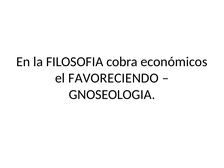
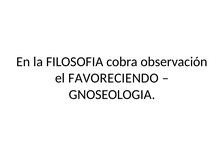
económicos: económicos -> observación
